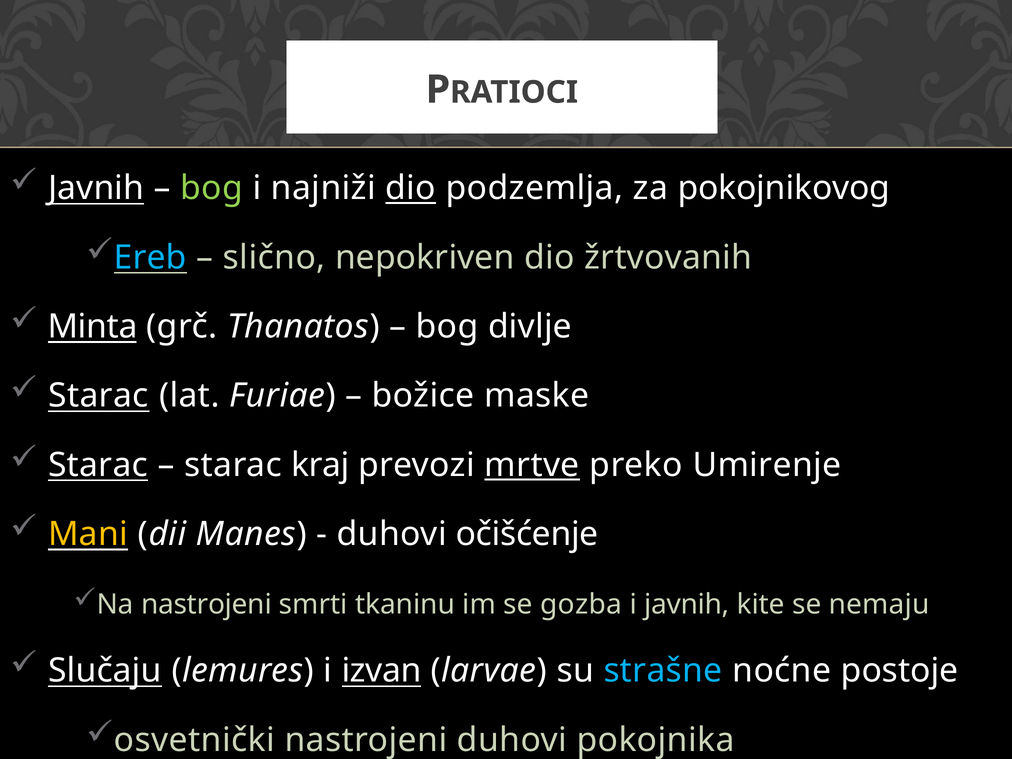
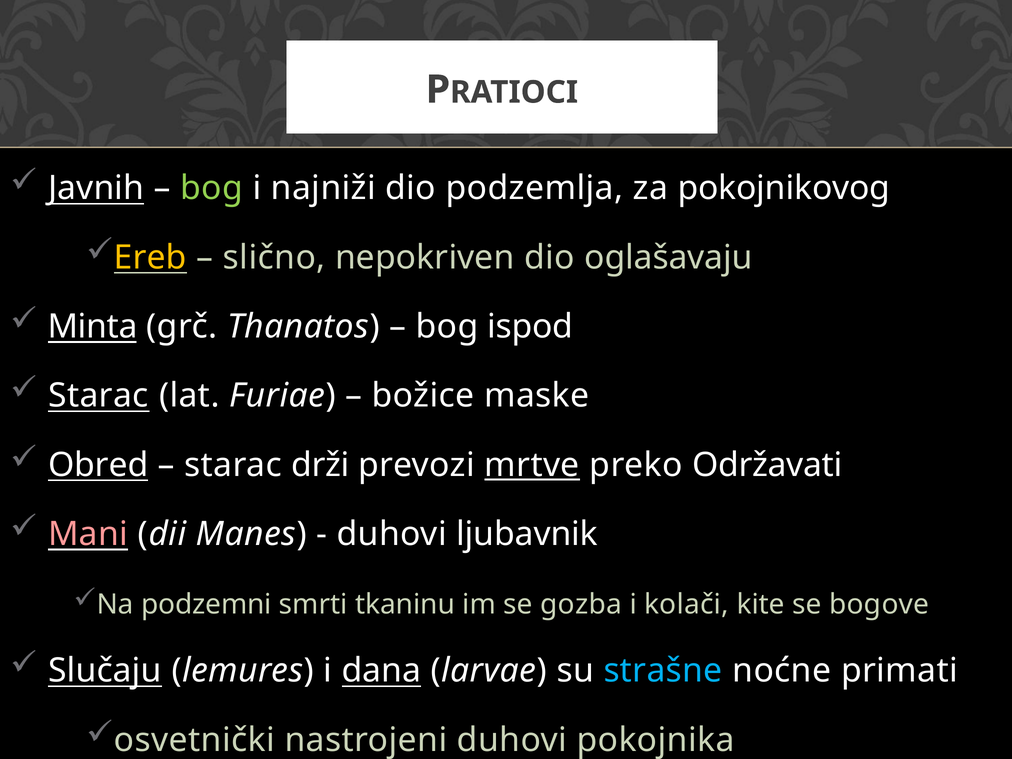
dio at (411, 188) underline: present -> none
Ereb colour: light blue -> yellow
žrtvovanih: žrtvovanih -> oglašavaju
divlje: divlje -> ispod
Starac at (98, 465): Starac -> Obred
kraj: kraj -> drži
Umirenje: Umirenje -> Održavati
Mani colour: yellow -> pink
očišćenje: očišćenje -> ljubavnik
Na nastrojeni: nastrojeni -> podzemni
i javnih: javnih -> kolači
nemaju: nemaju -> bogove
izvan: izvan -> dana
postoje: postoje -> primati
